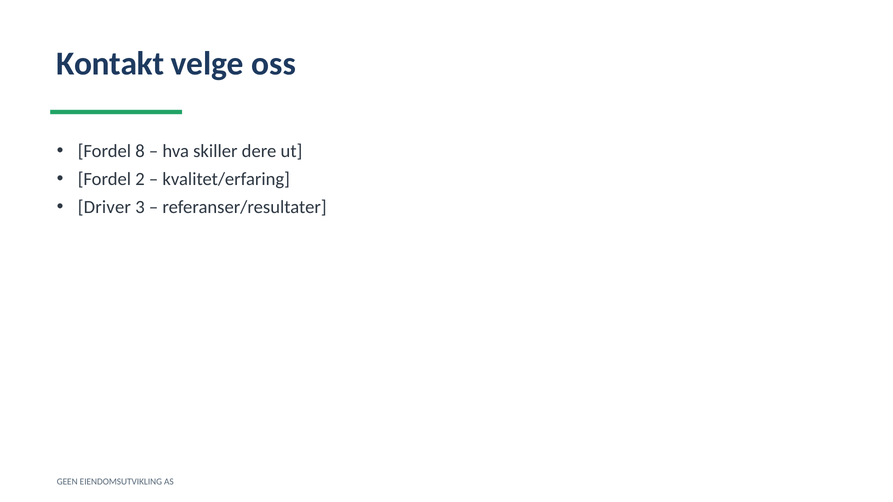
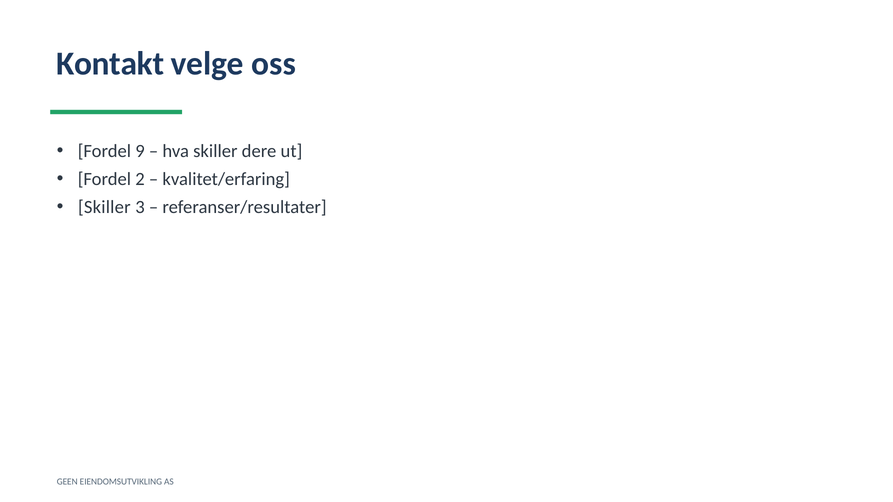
8: 8 -> 9
Driver at (104, 207): Driver -> Skiller
